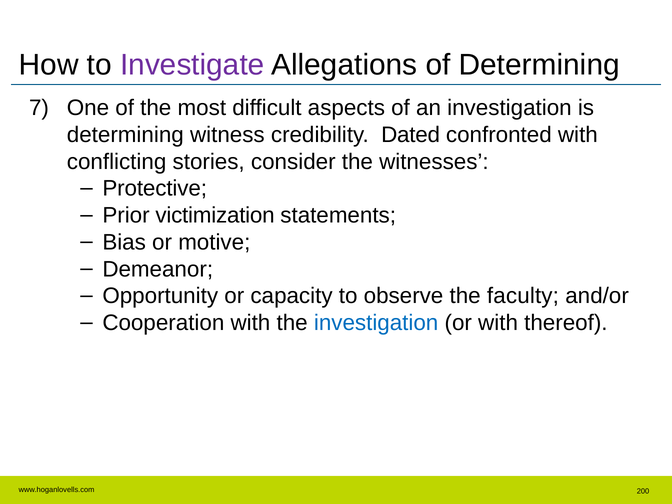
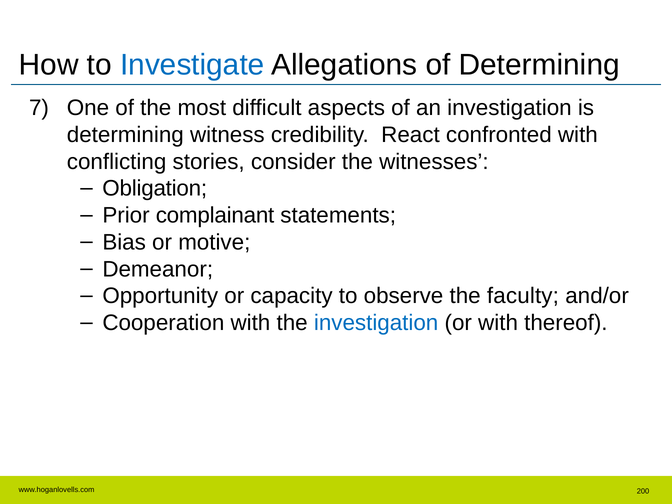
Investigate colour: purple -> blue
Dated: Dated -> React
Protective: Protective -> Obligation
victimization: victimization -> complainant
